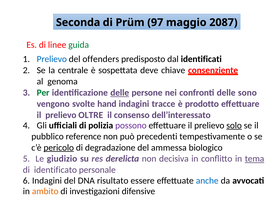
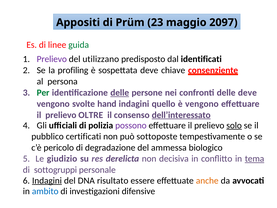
Seconda: Seconda -> Appositi
97: 97 -> 23
2087: 2087 -> 2097
Prelievo at (52, 59) colour: blue -> purple
offenders: offenders -> utilizzano
centrale: centrale -> profiling
genoma: genoma -> persona
delle sono: sono -> deve
tracce: tracce -> quello
è prodotto: prodotto -> vengono
dell’interessato underline: none -> present
reference: reference -> certificati
precedenti: precedenti -> sottoposte
pericolo underline: present -> none
identificato: identificato -> sottogruppi
Indagini at (47, 180) underline: none -> present
anche colour: blue -> orange
ambito colour: orange -> blue
